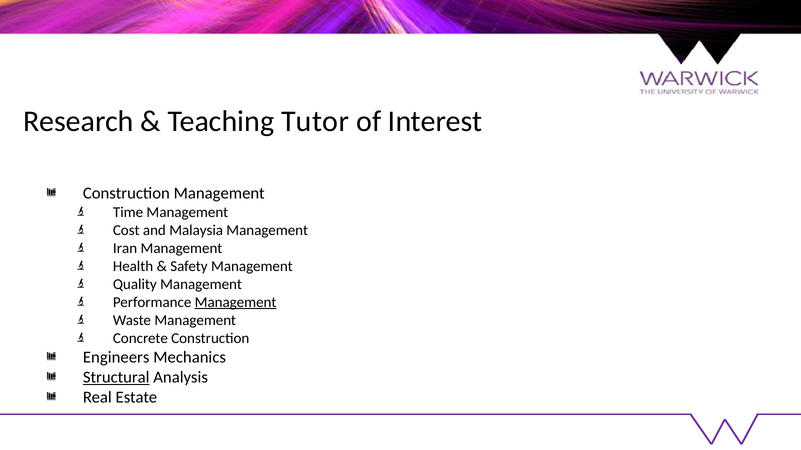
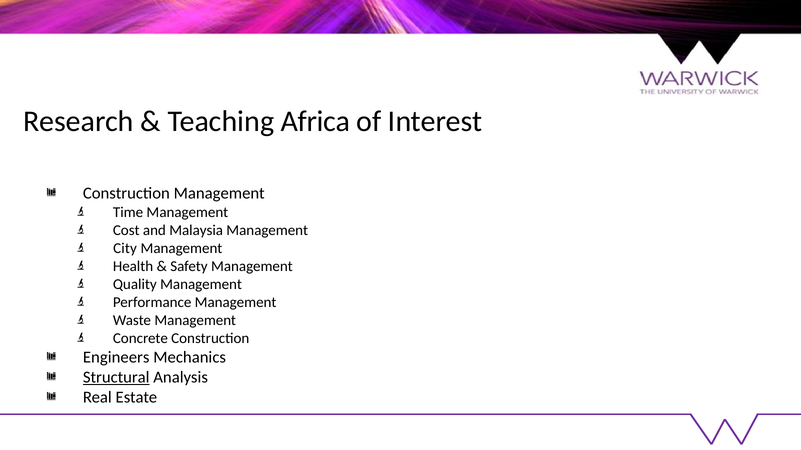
Tutor: Tutor -> Africa
Iran: Iran -> City
Management at (236, 303) underline: present -> none
